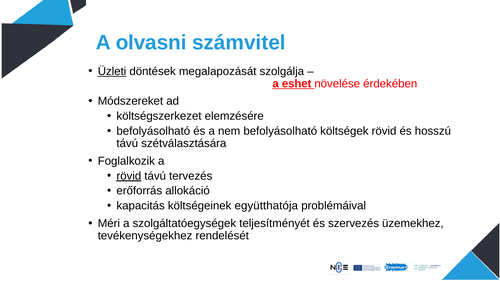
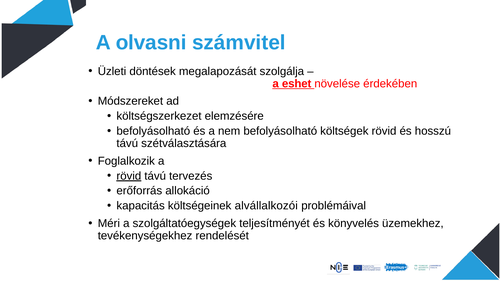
Üzleti underline: present -> none
együtthatója: együtthatója -> alvállalkozói
szervezés: szervezés -> könyvelés
